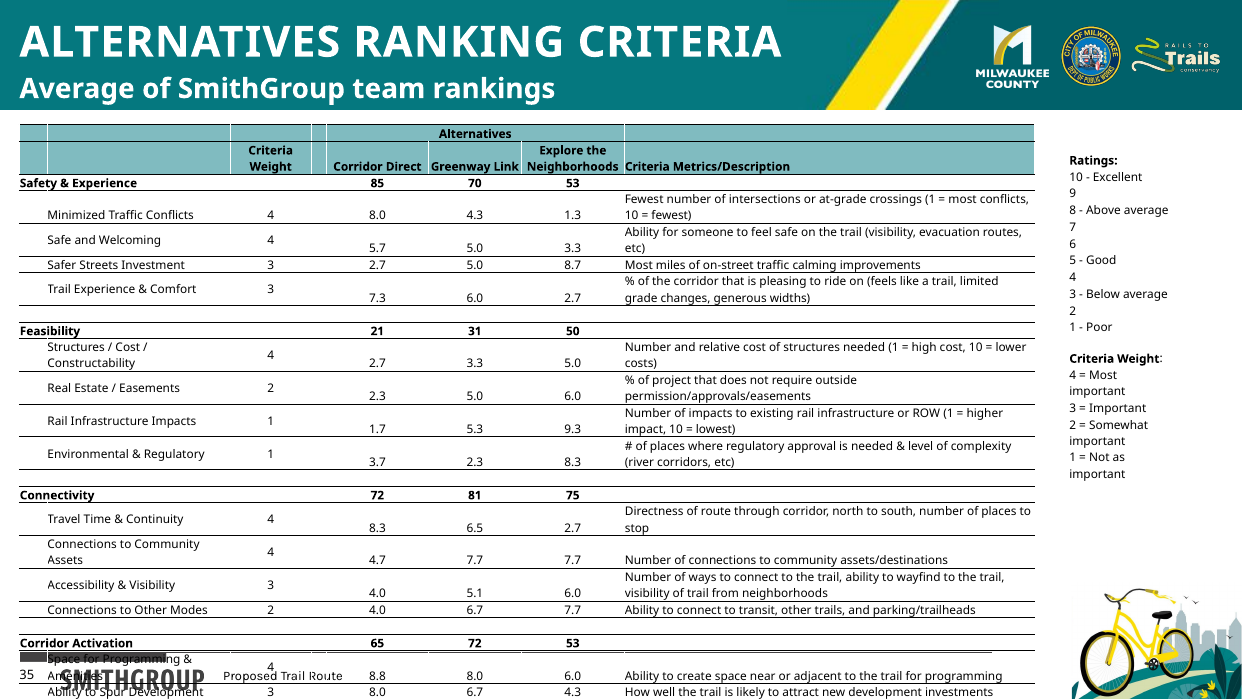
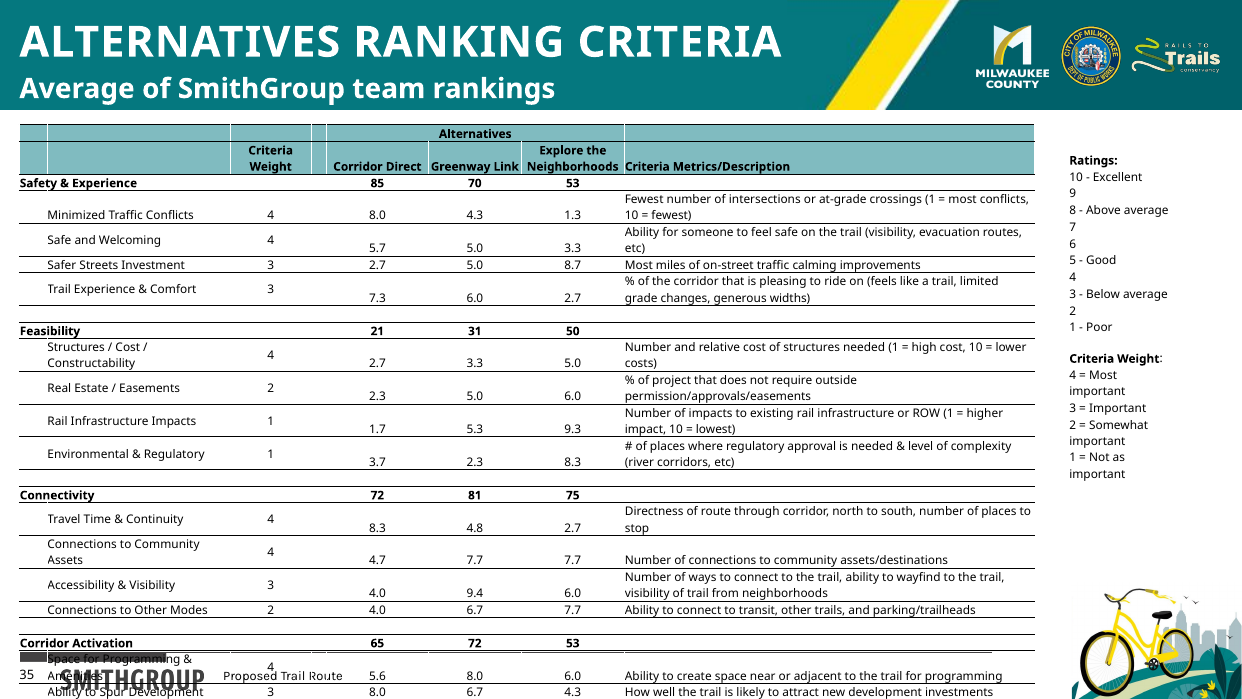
6.5: 6.5 -> 4.8
5.1: 5.1 -> 9.4
8.8: 8.8 -> 5.6
